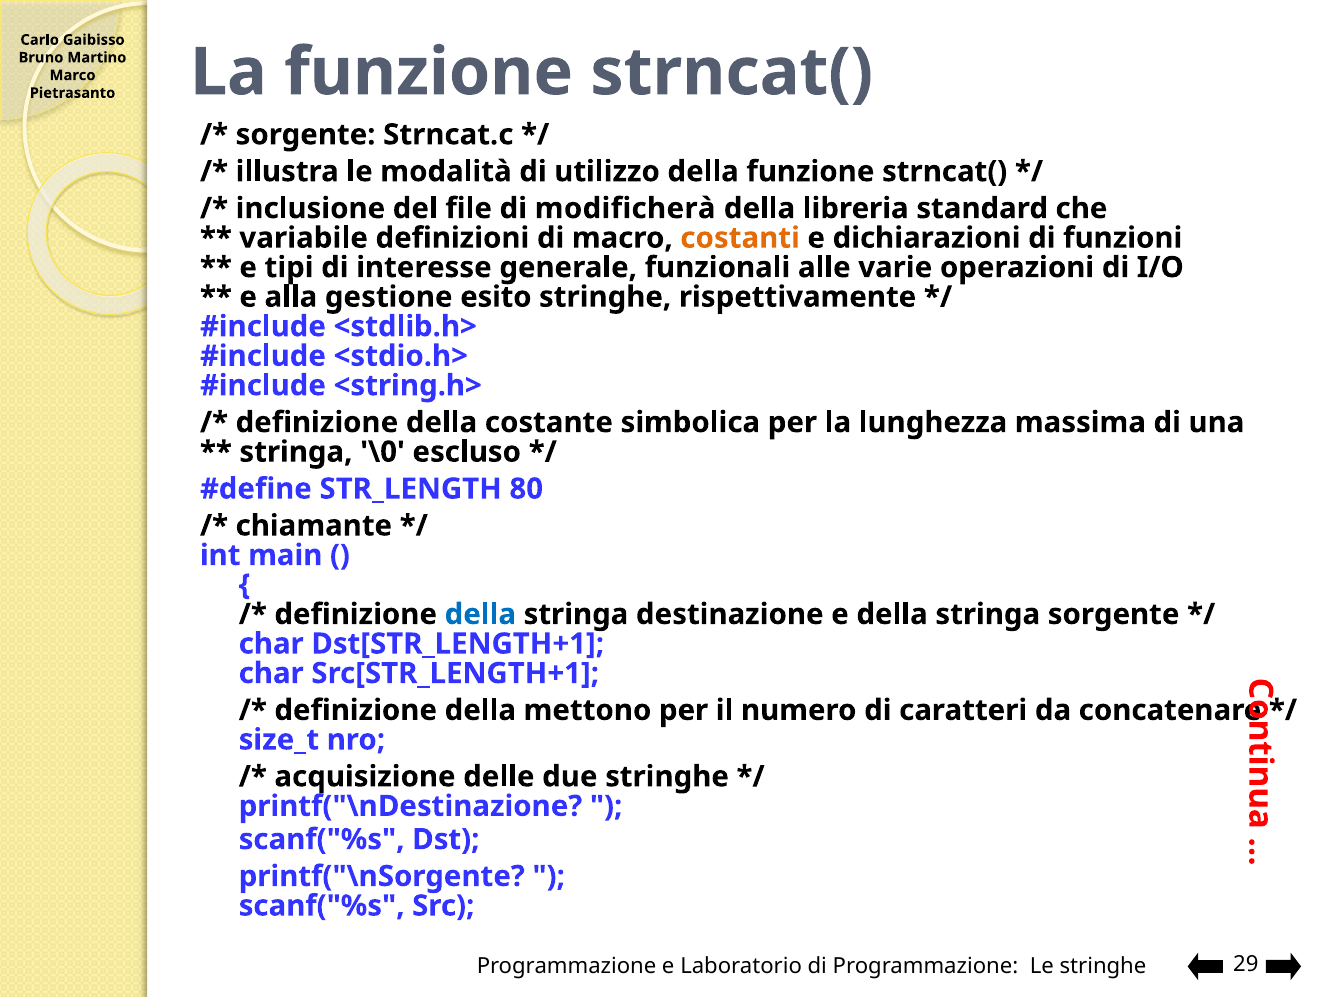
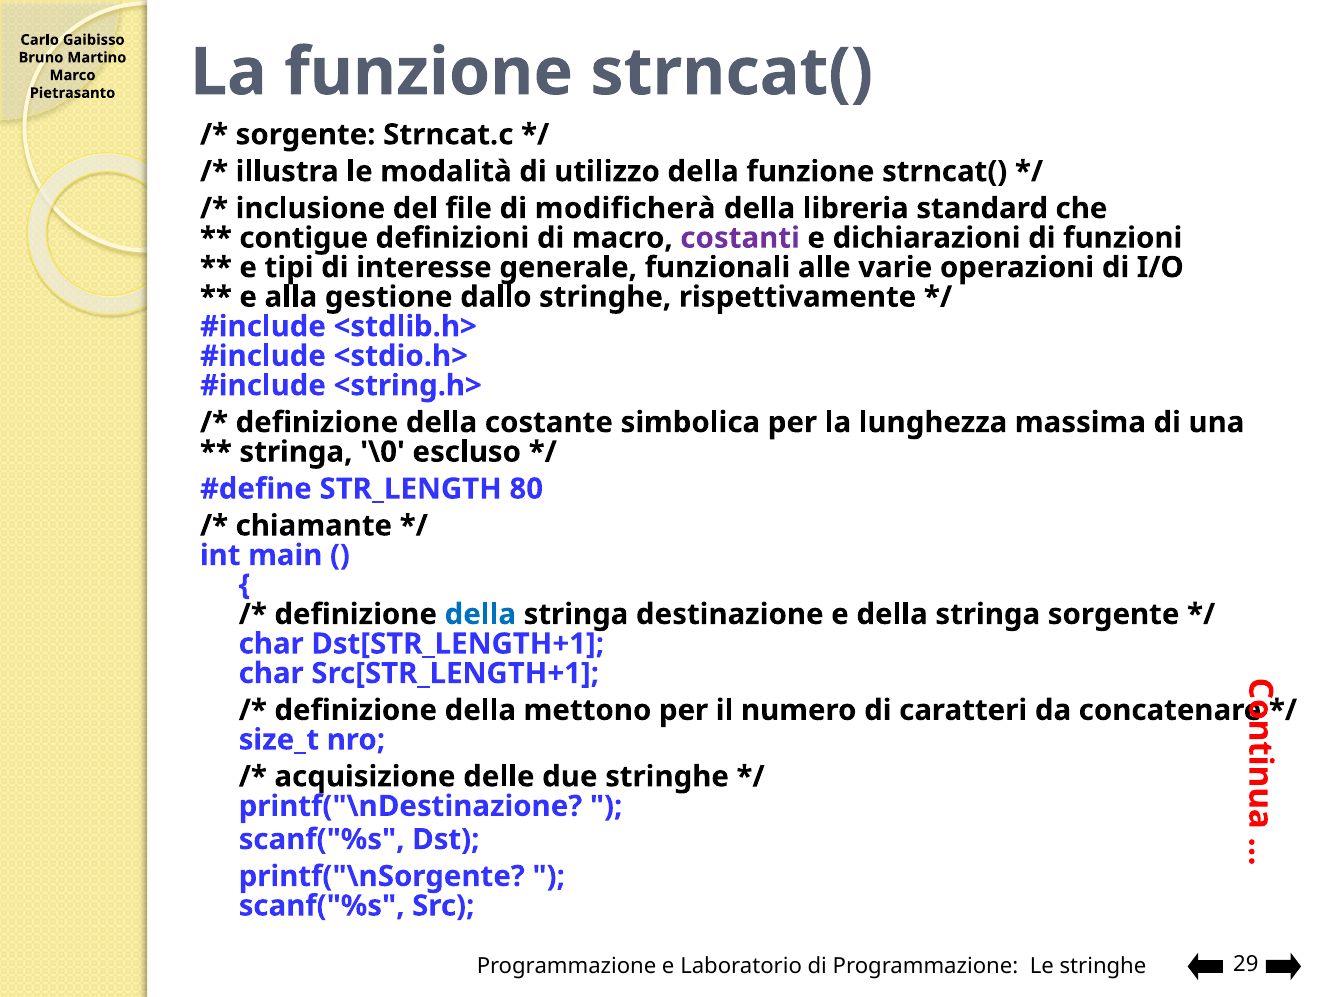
variabile: variabile -> contigue
costanti colour: orange -> purple
esito: esito -> dallo
